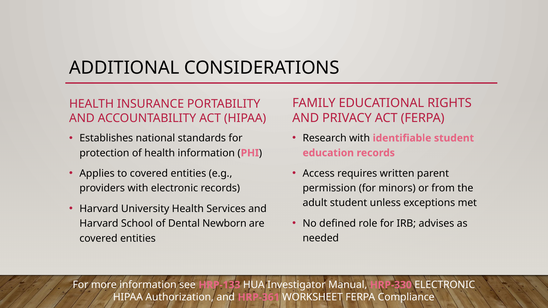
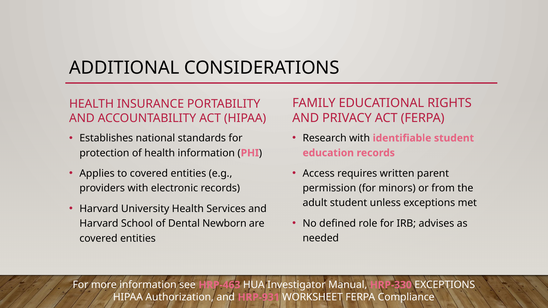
HRP-133: HRP-133 -> HRP-463
HRP-330 ELECTRONIC: ELECTRONIC -> EXCEPTIONS
HRP-361: HRP-361 -> HRP-931
